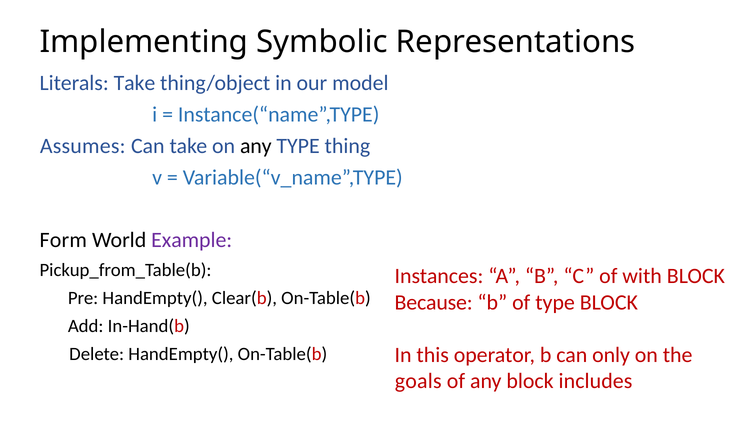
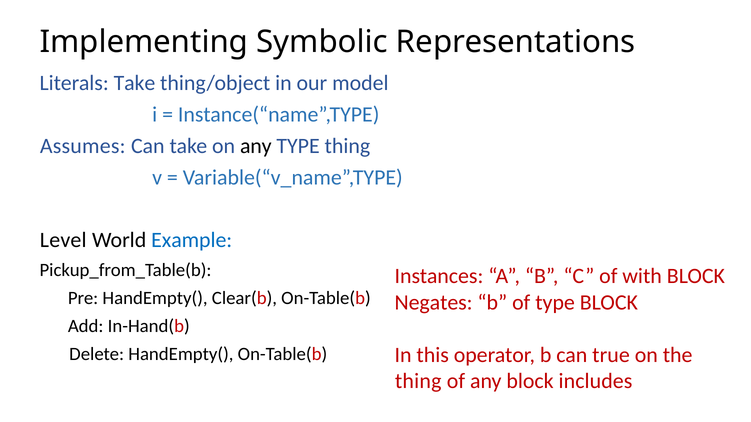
Form: Form -> Level
Example colour: purple -> blue
Because: Because -> Negates
only: only -> true
goals at (418, 382): goals -> thing
